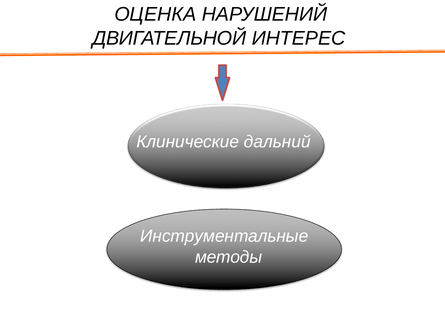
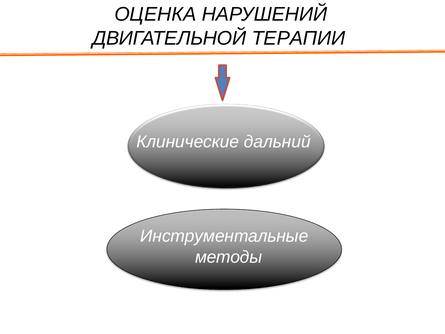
ИНТЕРЕС: ИНТЕРЕС -> ТЕРАПИИ
